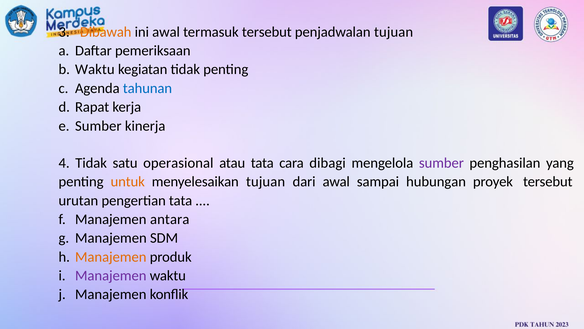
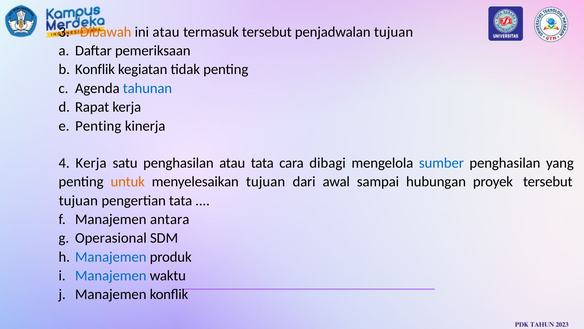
ini awal: awal -> atau
Waktu at (95, 69): Waktu -> Konflik
Sumber at (98, 126): Sumber -> Penting
4 Tidak: Tidak -> Kerja
satu operasional: operasional -> penghasilan
sumber at (441, 163) colour: purple -> blue
urutan at (78, 200): urutan -> tujuan
Manajemen at (111, 238): Manajemen -> Operasional
Manajemen at (111, 256) colour: orange -> blue
Manajemen at (111, 275) colour: purple -> blue
